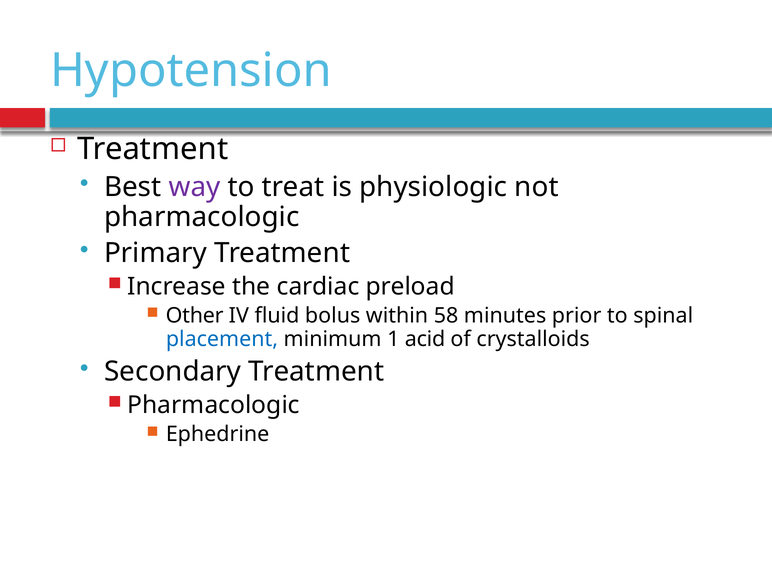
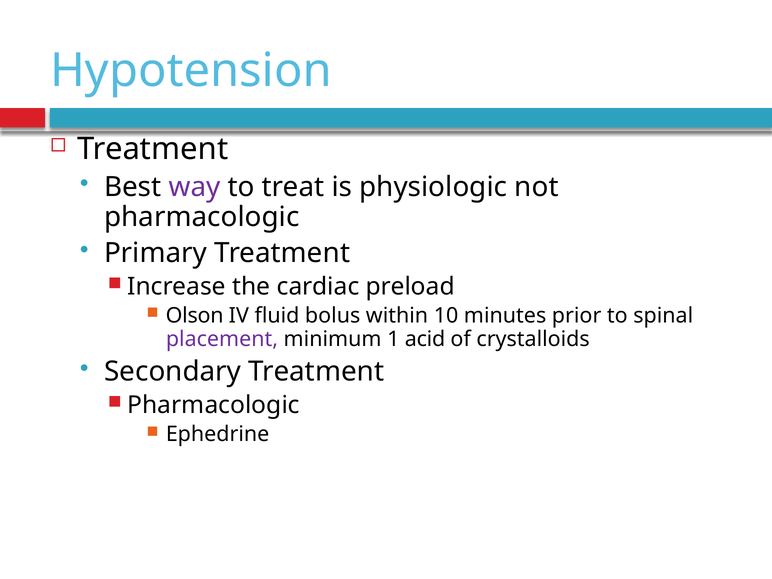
Other: Other -> Olson
58: 58 -> 10
placement colour: blue -> purple
